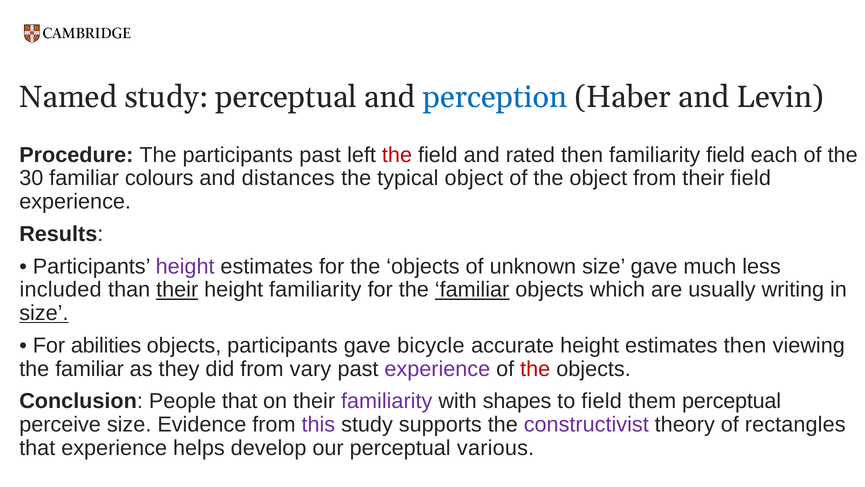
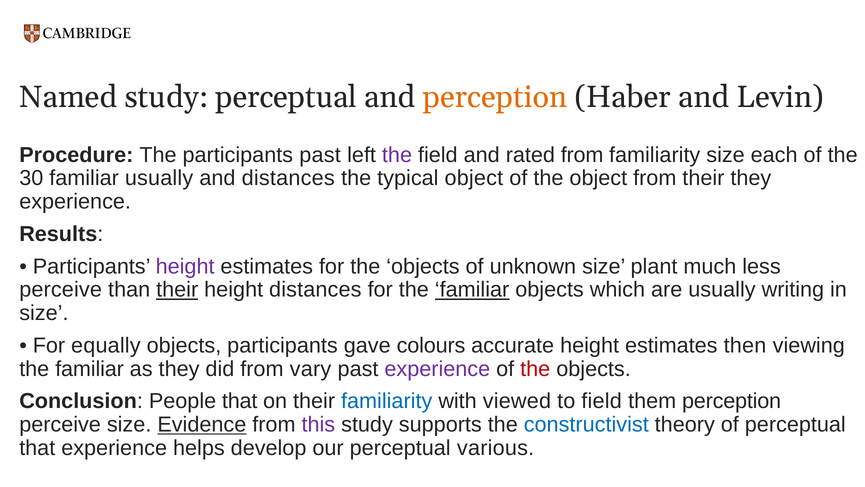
perception at (495, 97) colour: blue -> orange
the at (397, 155) colour: red -> purple
rated then: then -> from
familiarity field: field -> size
familiar colours: colours -> usually
their field: field -> they
size gave: gave -> plant
included at (61, 290): included -> perceive
height familiarity: familiarity -> distances
size at (44, 313) underline: present -> none
abilities: abilities -> equally
bicycle: bicycle -> colours
familiarity at (387, 401) colour: purple -> blue
shapes: shapes -> viewed
them perceptual: perceptual -> perception
Evidence underline: none -> present
constructivist colour: purple -> blue
of rectangles: rectangles -> perceptual
